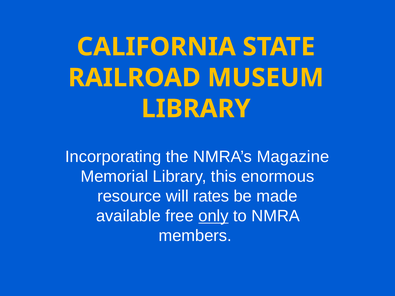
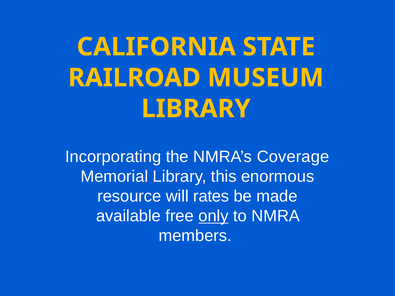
Magazine: Magazine -> Coverage
